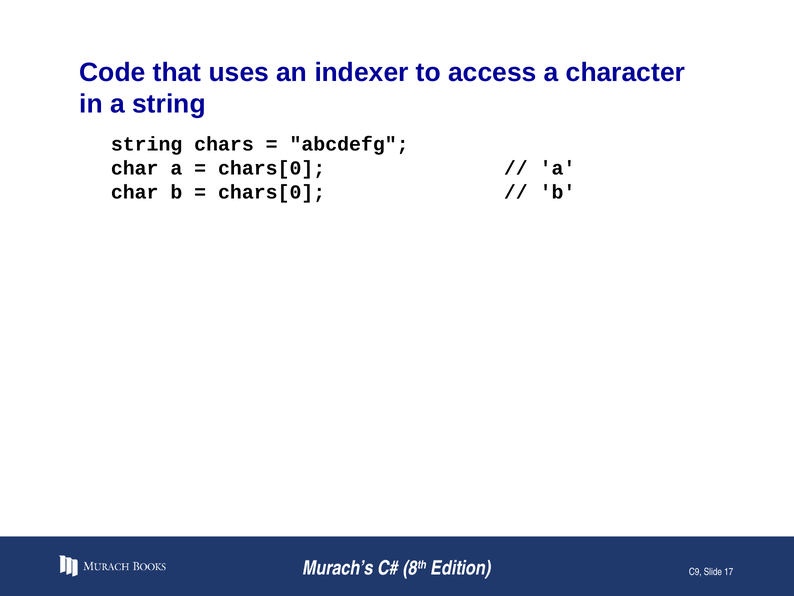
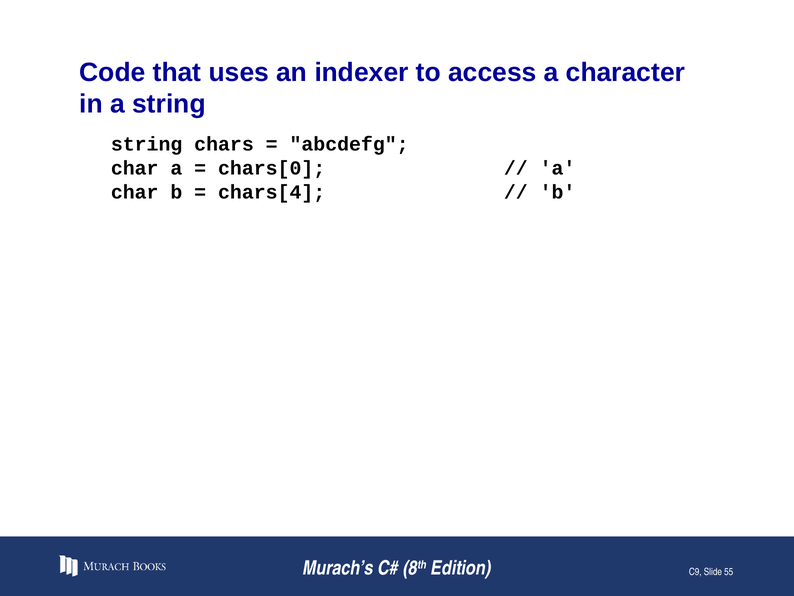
chars[0 at (272, 192): chars[0 -> chars[4
17: 17 -> 55
